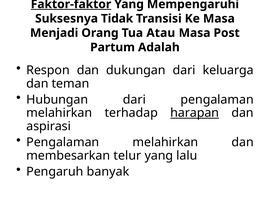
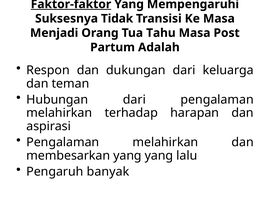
Atau: Atau -> Tahu
harapan underline: present -> none
membesarkan telur: telur -> yang
